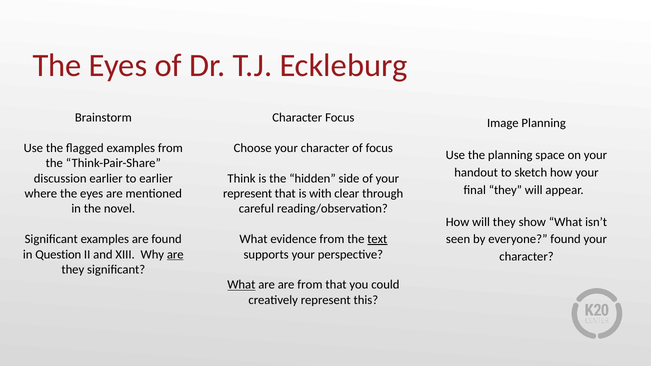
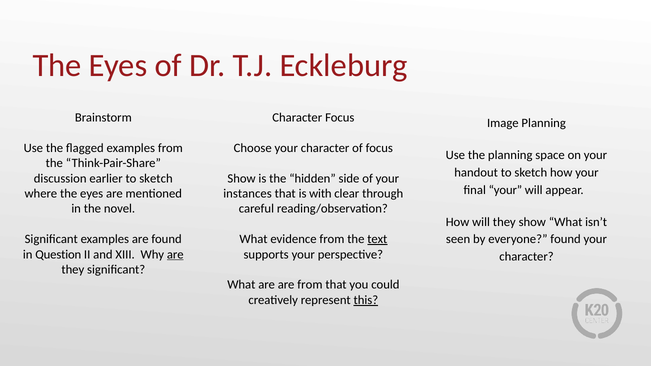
earlier to earlier: earlier -> sketch
Think at (242, 179): Think -> Show
final they: they -> your
represent at (248, 194): represent -> instances
What at (241, 285) underline: present -> none
this underline: none -> present
